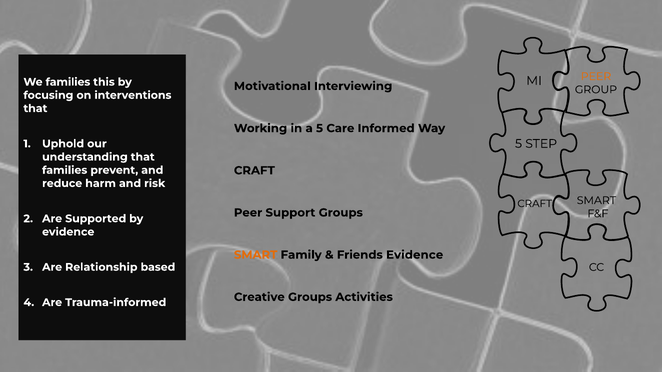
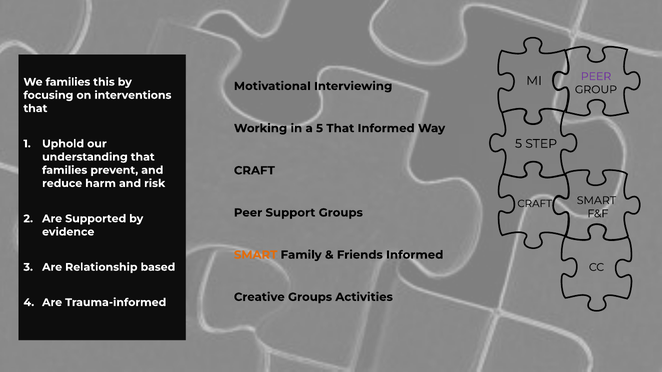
PEER at (596, 76) colour: orange -> purple
5 Care: Care -> That
Friends Evidence: Evidence -> Informed
